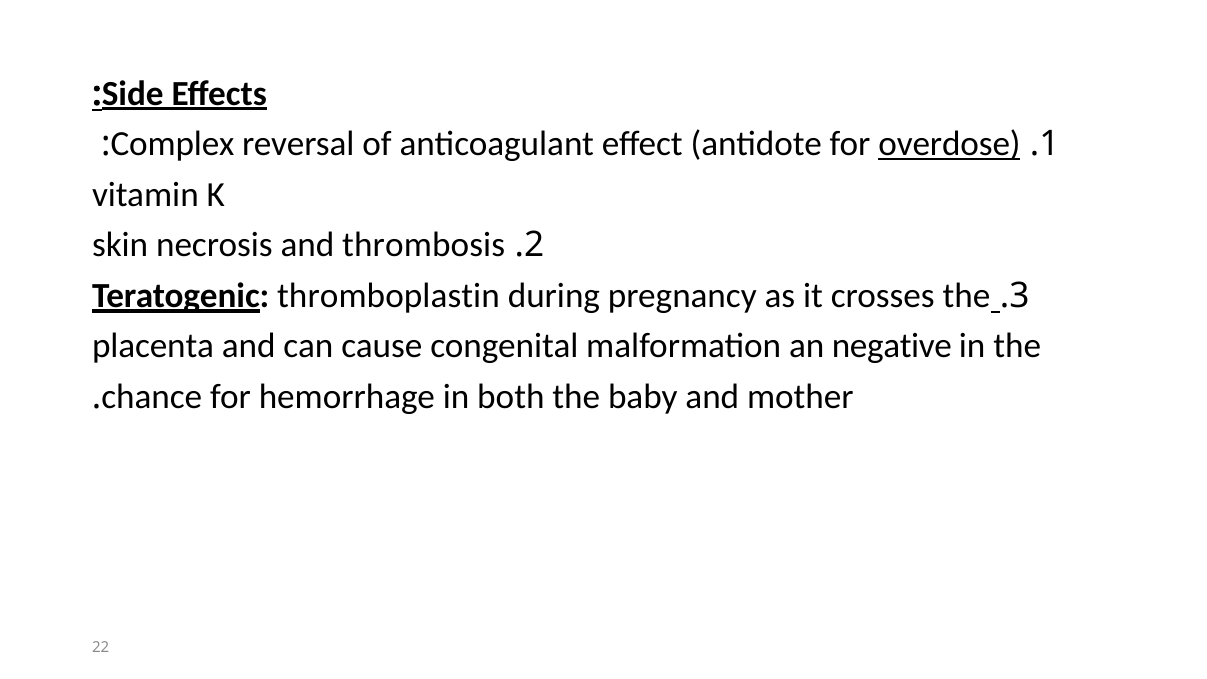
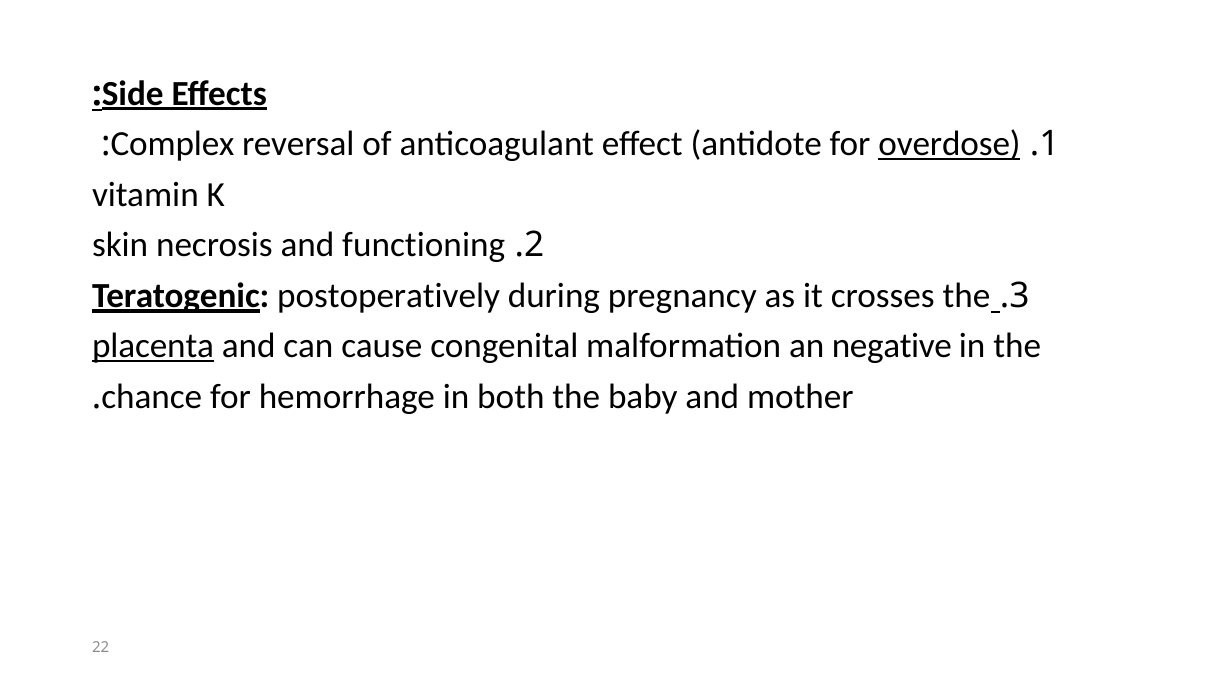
thrombosis: thrombosis -> functioning
thromboplastin: thromboplastin -> postoperatively
placenta underline: none -> present
